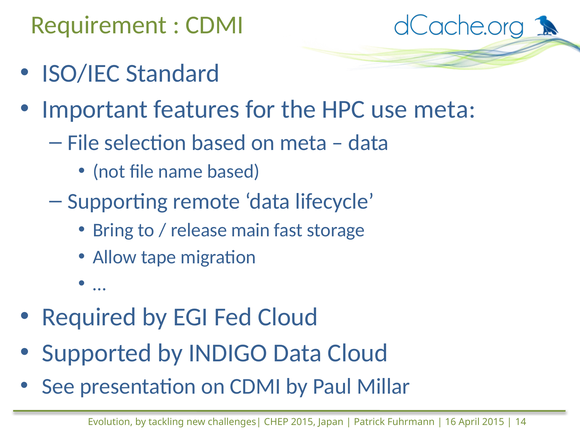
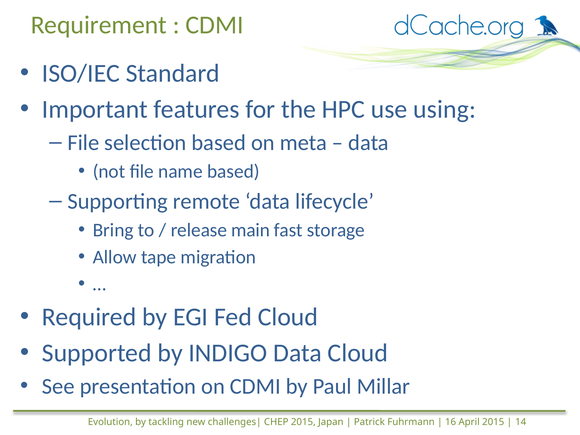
use meta: meta -> using
